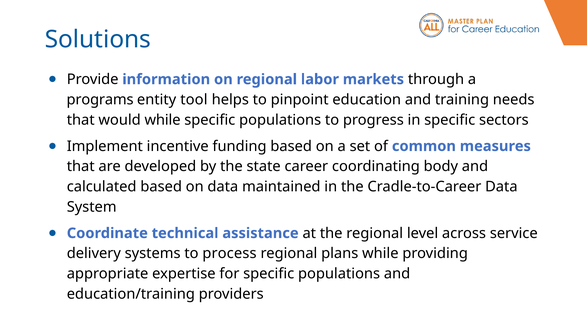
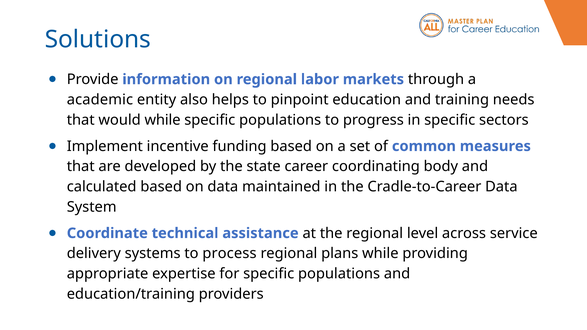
programs: programs -> academic
tool: tool -> also
